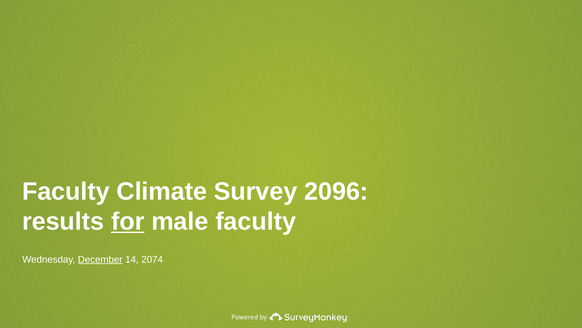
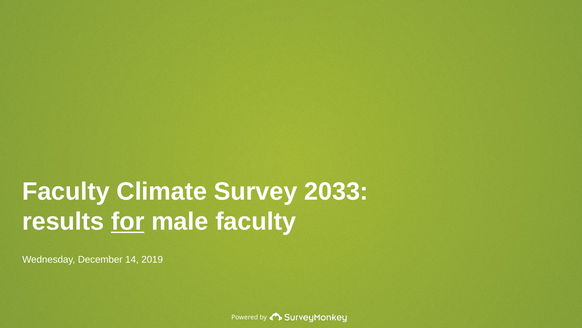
2096: 2096 -> 2033
December underline: present -> none
2074: 2074 -> 2019
